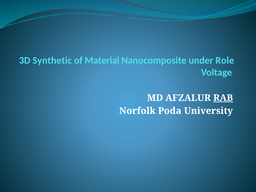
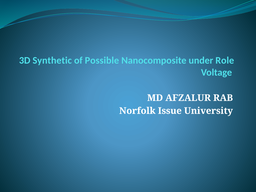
Material: Material -> Possible
RAB underline: present -> none
Poda: Poda -> Issue
